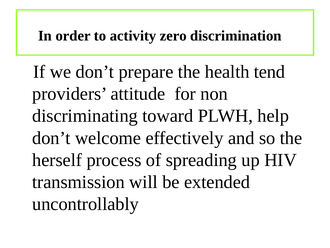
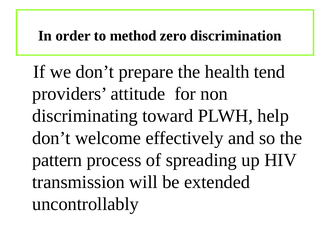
activity: activity -> method
herself: herself -> pattern
